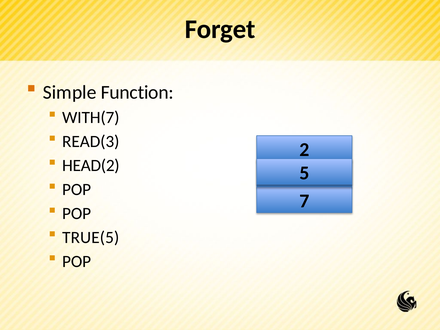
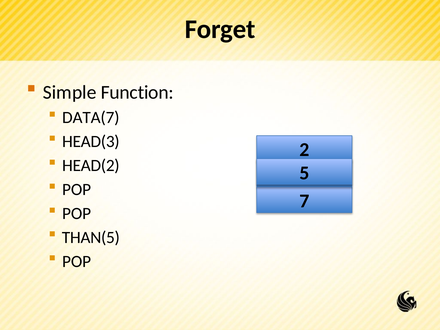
WITH(7: WITH(7 -> DATA(7
READ(3: READ(3 -> HEAD(3
TRUE(5: TRUE(5 -> THAN(5
